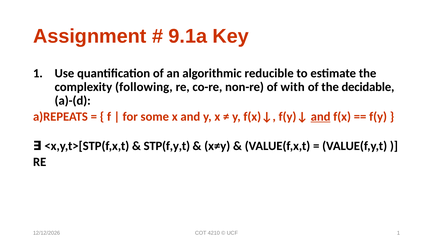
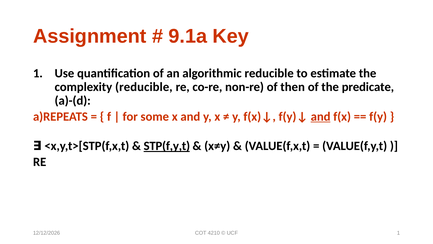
complexity following: following -> reducible
with: with -> then
decidable: decidable -> predicate
STP(f,y,t underline: none -> present
